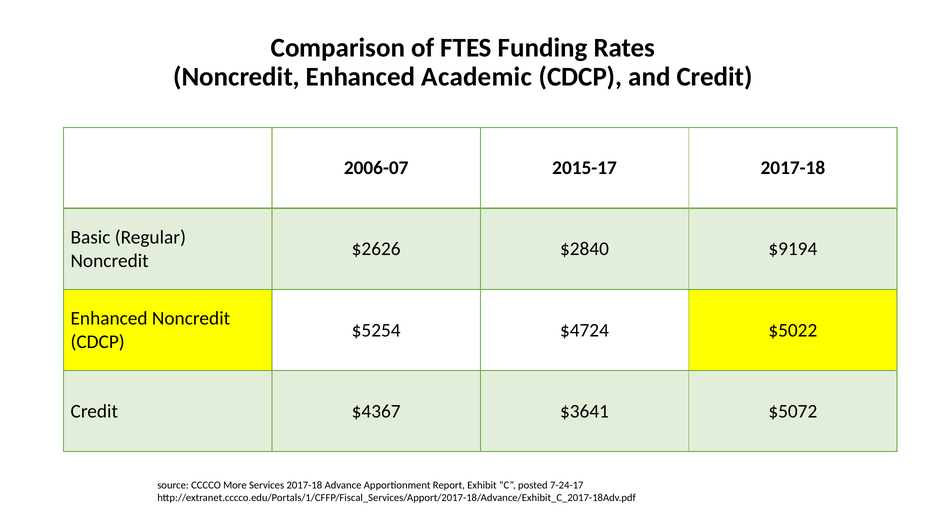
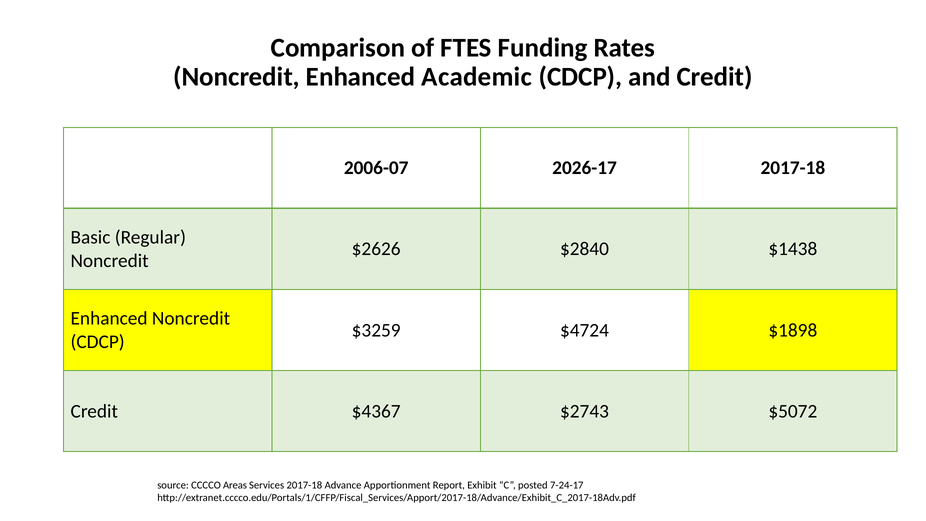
2015-17: 2015-17 -> 2026-17
$9194: $9194 -> $1438
$5254: $5254 -> $3259
$5022: $5022 -> $1898
$3641: $3641 -> $2743
More: More -> Areas
